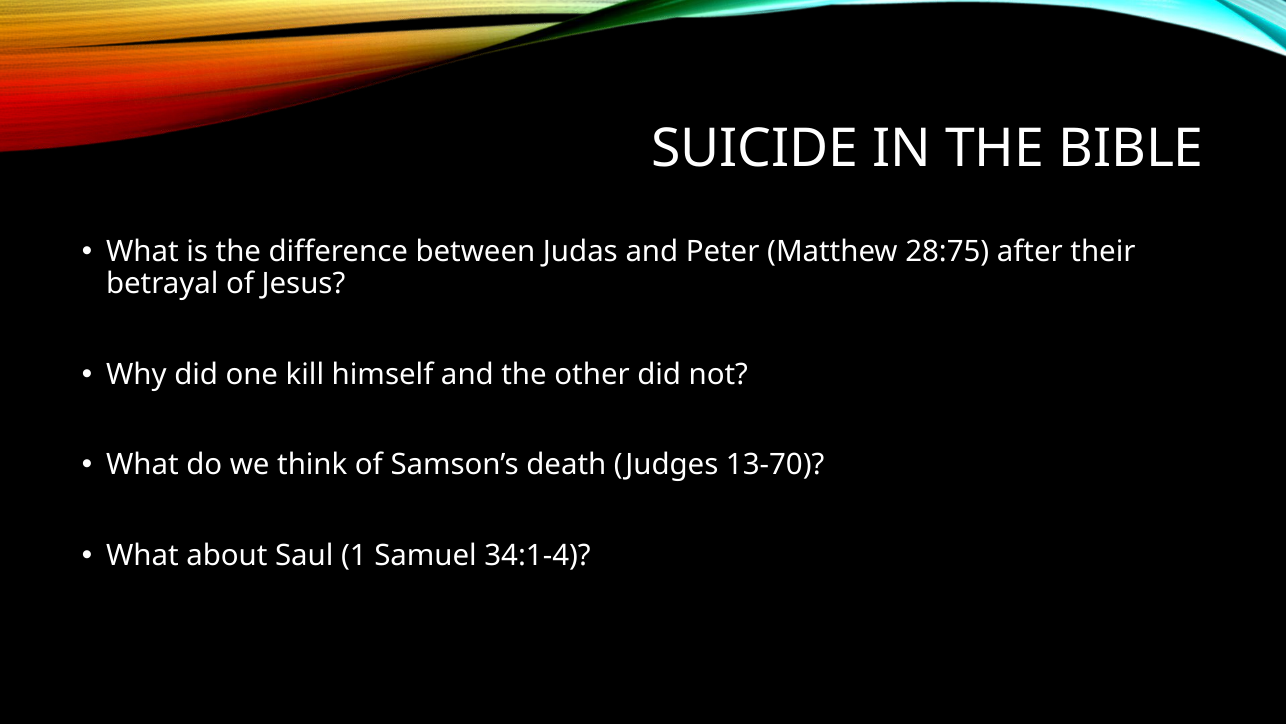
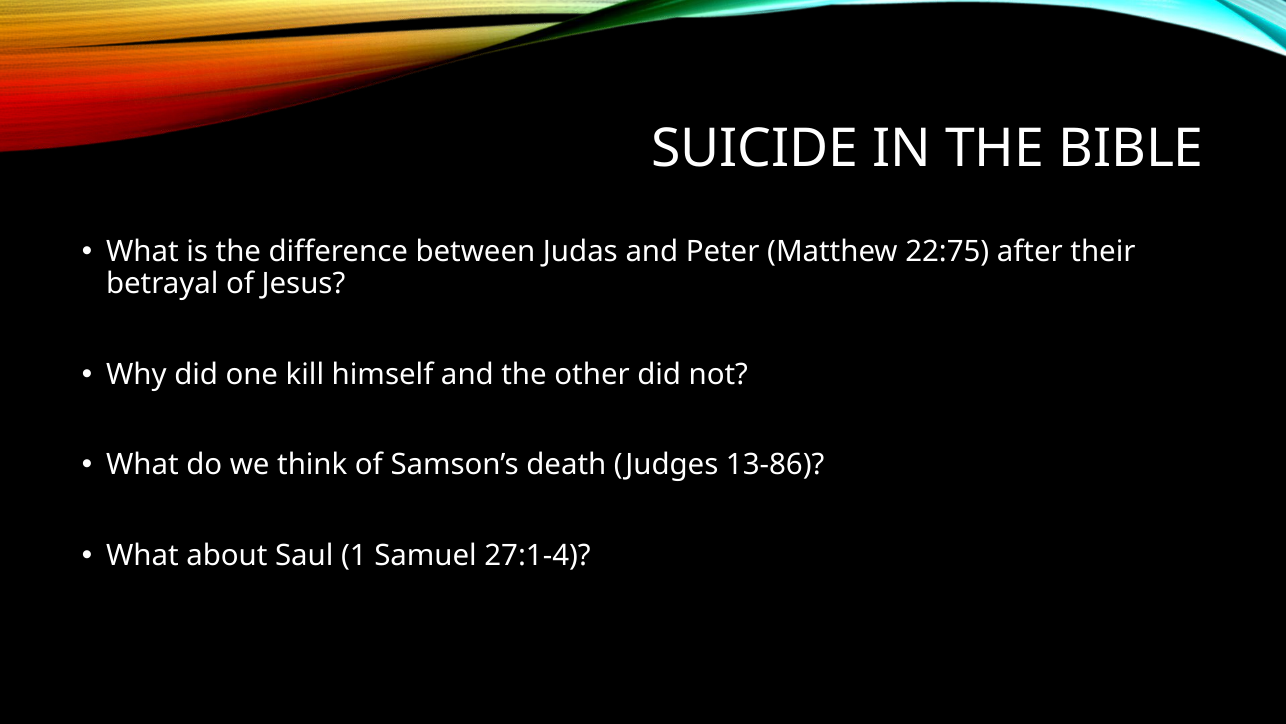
28:75: 28:75 -> 22:75
13-70: 13-70 -> 13-86
34:1-4: 34:1-4 -> 27:1-4
